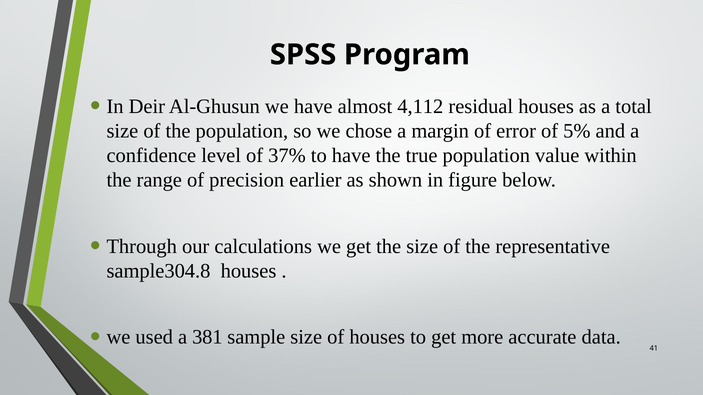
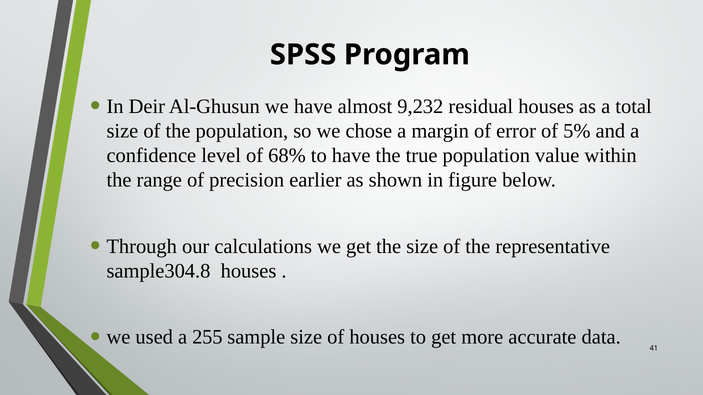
4,112: 4,112 -> 9,232
37%: 37% -> 68%
381: 381 -> 255
